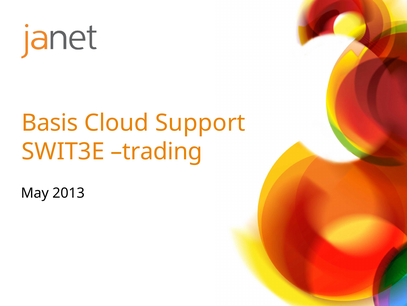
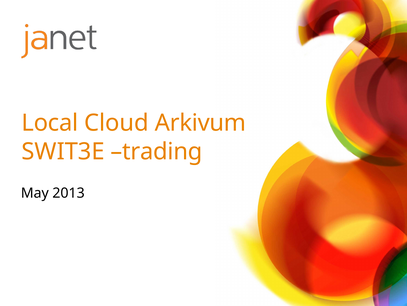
Basis: Basis -> Local
Support: Support -> Arkivum
